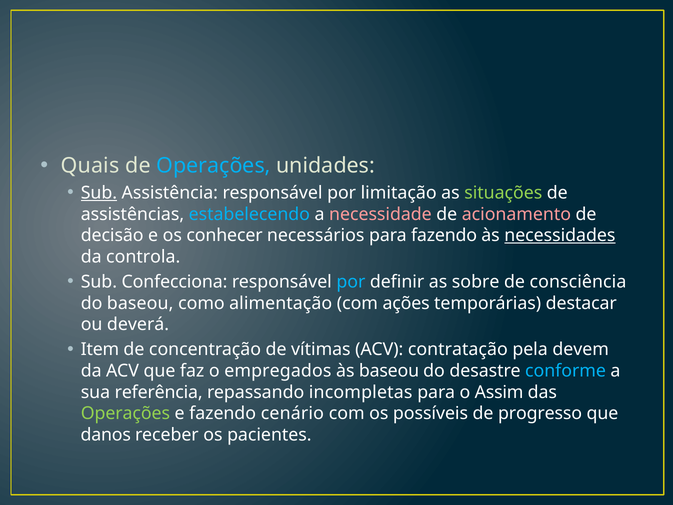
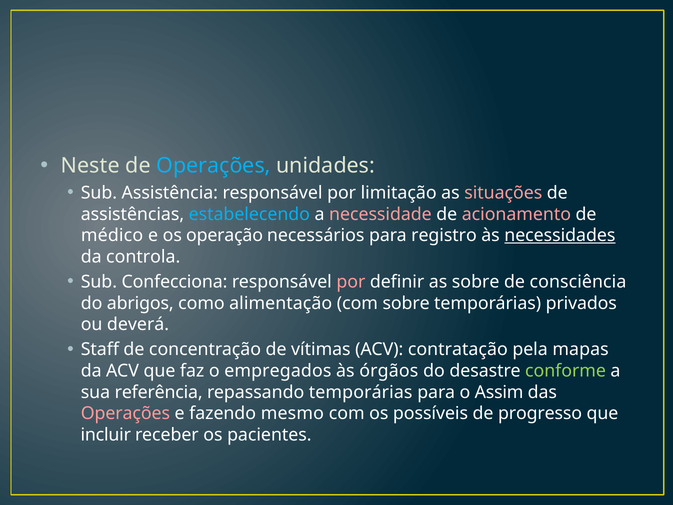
Quais: Quais -> Neste
Sub at (99, 193) underline: present -> none
situações colour: light green -> pink
decisão: decisão -> médico
conhecer: conhecer -> operação
para fazendo: fazendo -> registro
por at (351, 282) colour: light blue -> pink
do baseou: baseou -> abrigos
com ações: ações -> sobre
destacar: destacar -> privados
Item: Item -> Staff
devem: devem -> mapas
às baseou: baseou -> órgãos
conforme colour: light blue -> light green
repassando incompletas: incompletas -> temporárias
Operações at (125, 413) colour: light green -> pink
cenário: cenário -> mesmo
danos: danos -> incluir
